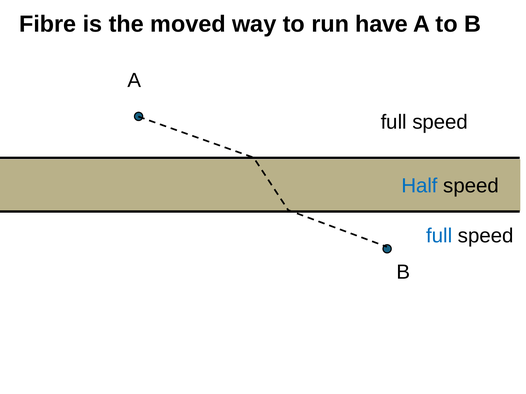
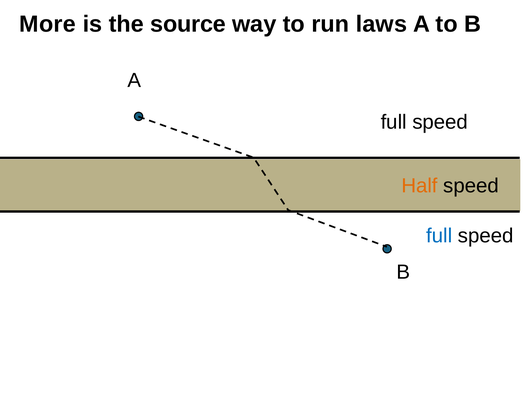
Fibre: Fibre -> More
moved: moved -> source
have: have -> laws
Half colour: blue -> orange
